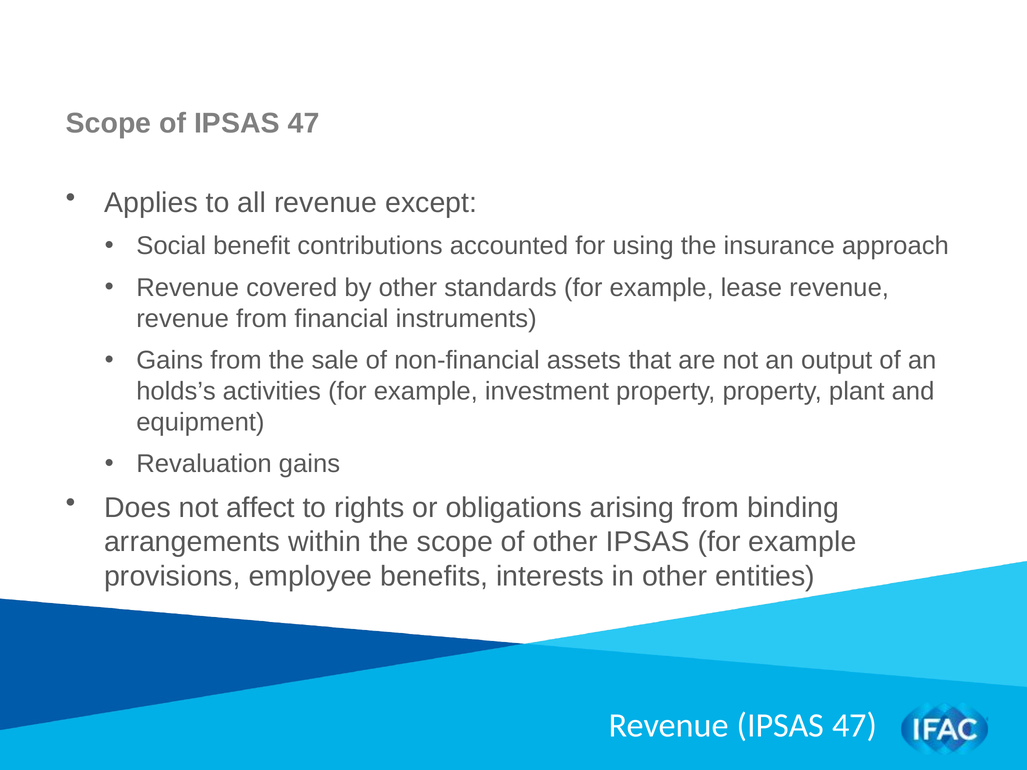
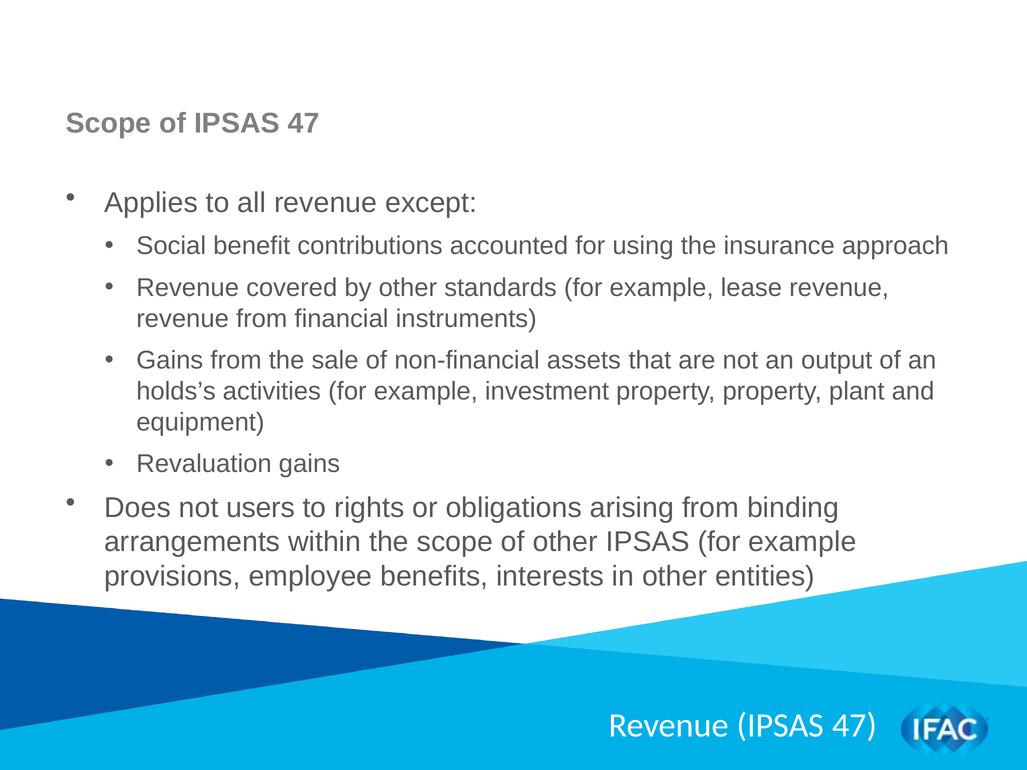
affect: affect -> users
